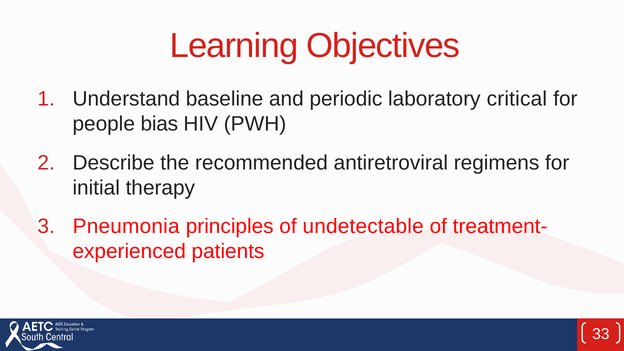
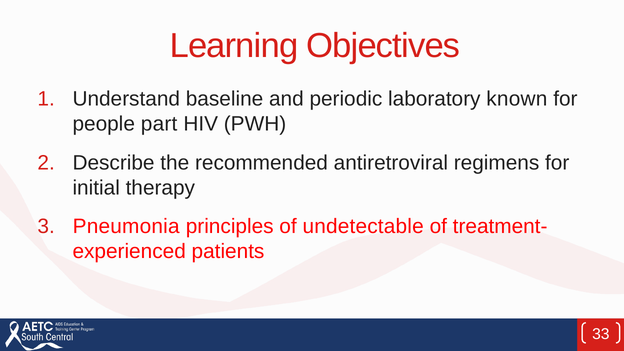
critical: critical -> known
bias: bias -> part
